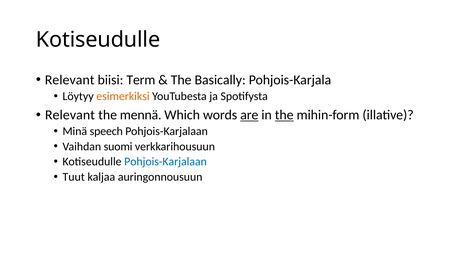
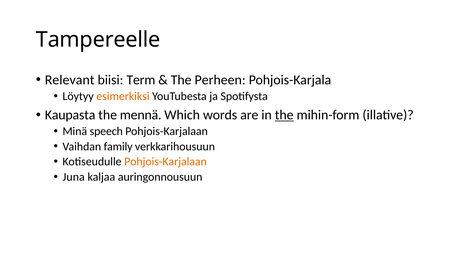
Kotiseudulle at (98, 40): Kotiseudulle -> Tampereelle
Basically: Basically -> Perheen
Relevant at (70, 115): Relevant -> Kaupasta
are underline: present -> none
suomi: suomi -> family
Pohjois-Karjalaan at (166, 161) colour: blue -> orange
Tuut: Tuut -> Juna
